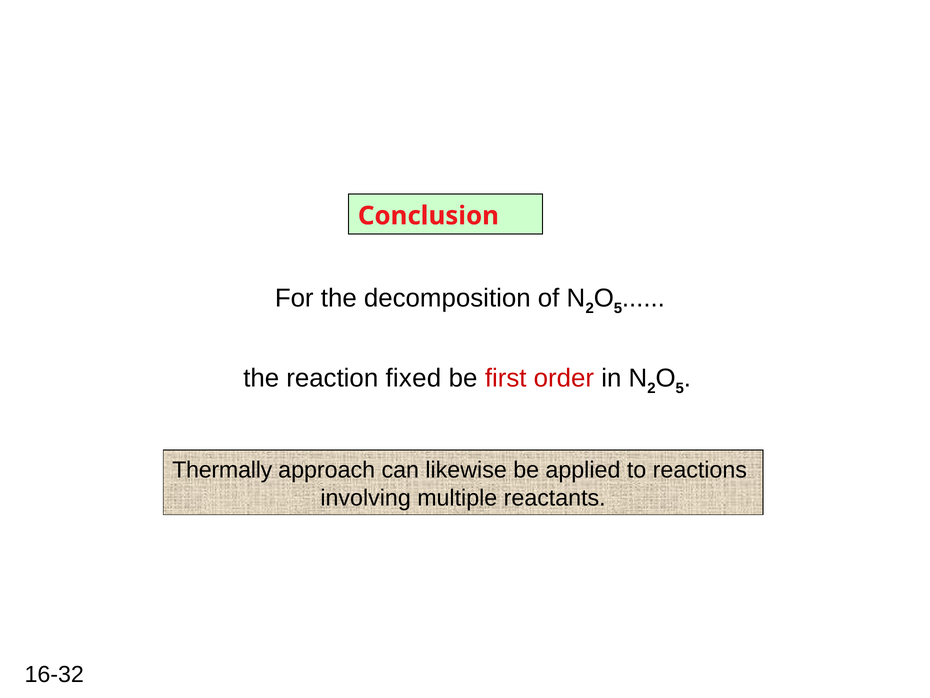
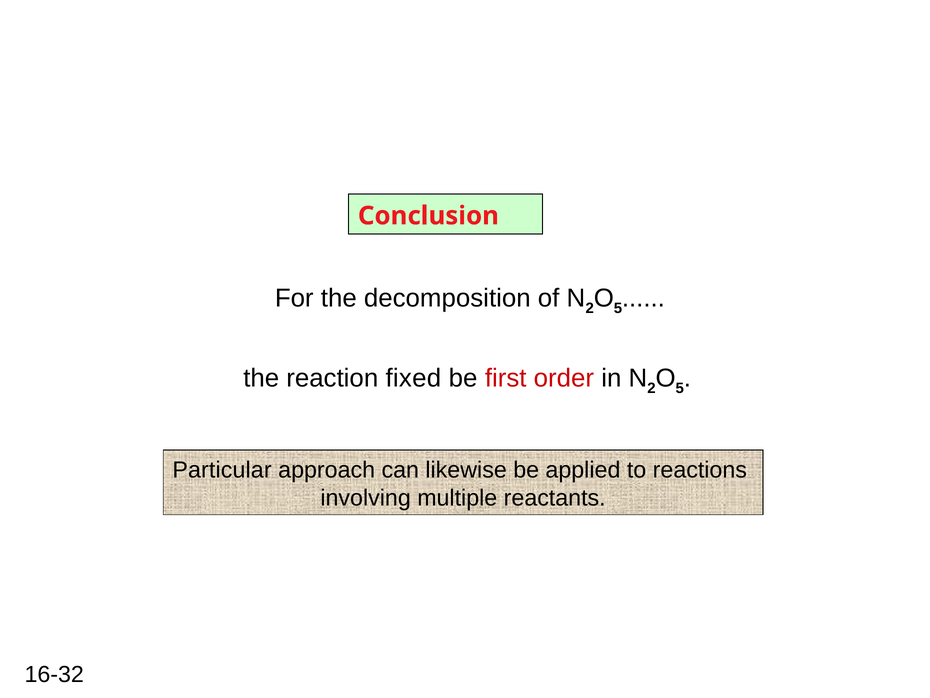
Thermally: Thermally -> Particular
